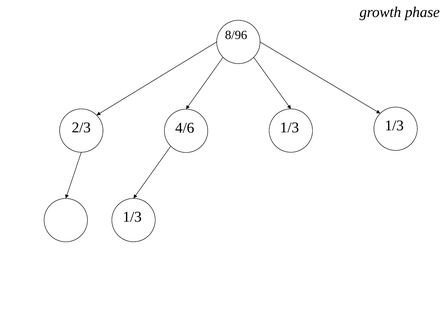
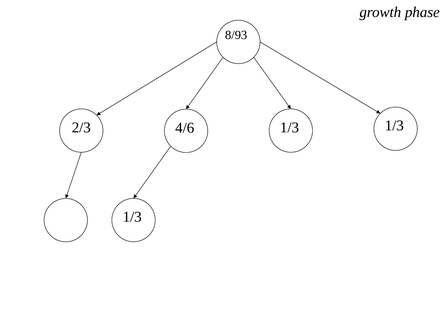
8/96: 8/96 -> 8/93
